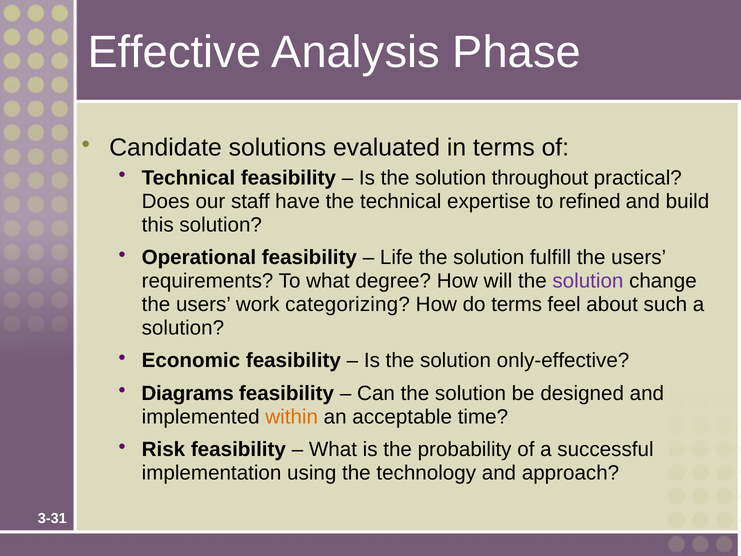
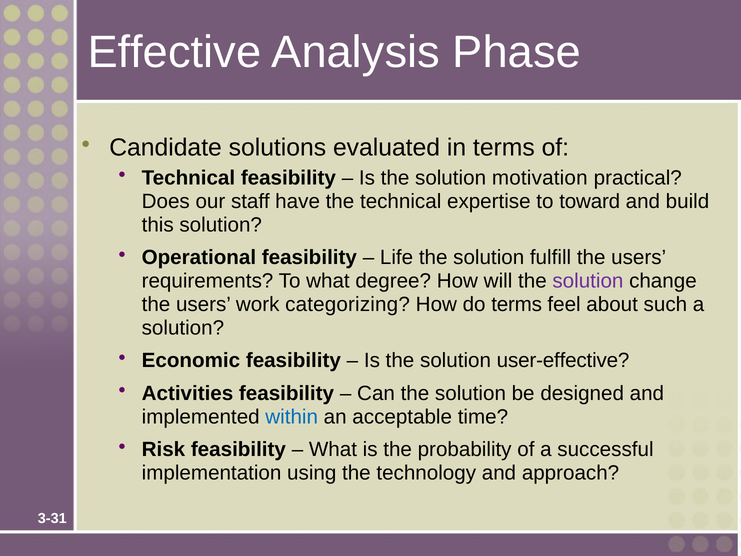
throughout: throughout -> motivation
refined: refined -> toward
only-effective: only-effective -> user-effective
Diagrams: Diagrams -> Activities
within colour: orange -> blue
